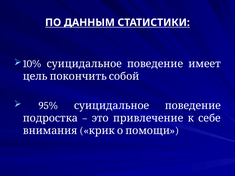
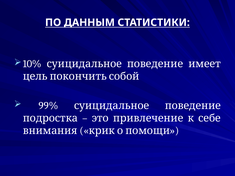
95%: 95% -> 99%
